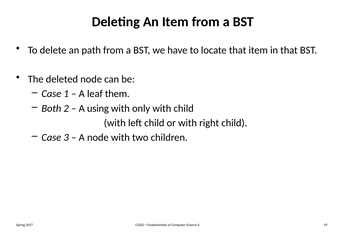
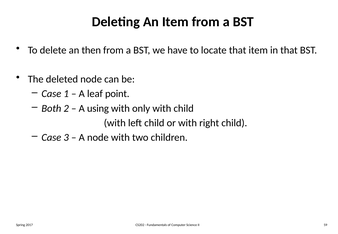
path: path -> then
them: them -> point
